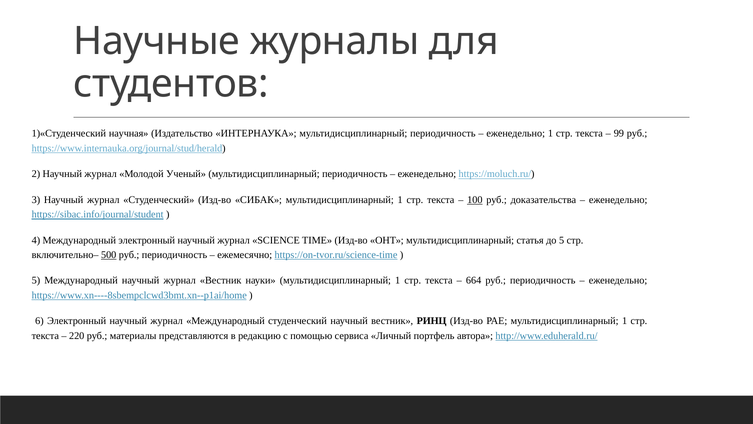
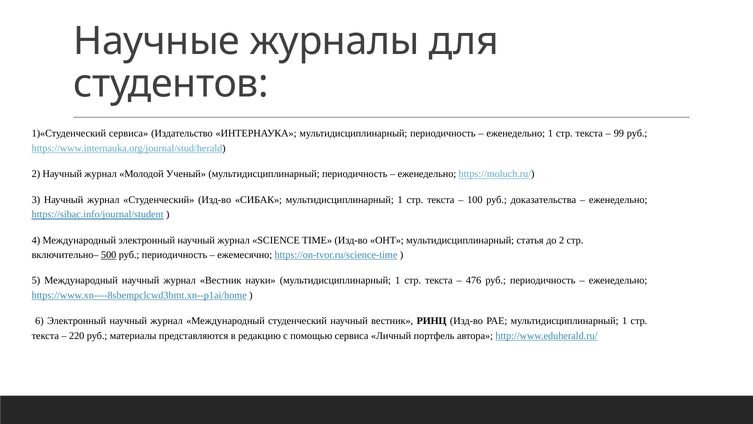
1)«Студенческий научная: научная -> сервиса
100 underline: present -> none
до 5: 5 -> 2
664: 664 -> 476
